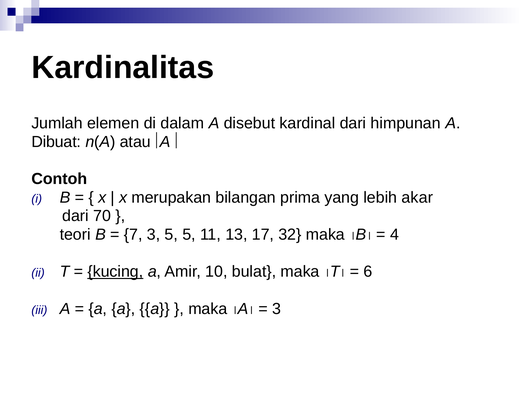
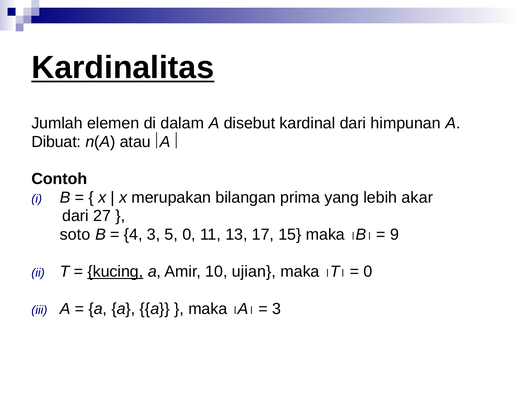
Kardinalitas underline: none -> present
70: 70 -> 27
teori: teori -> soto
7: 7 -> 4
5 5: 5 -> 0
32: 32 -> 15
4: 4 -> 9
bulat: bulat -> ujian
6 at (368, 271): 6 -> 0
